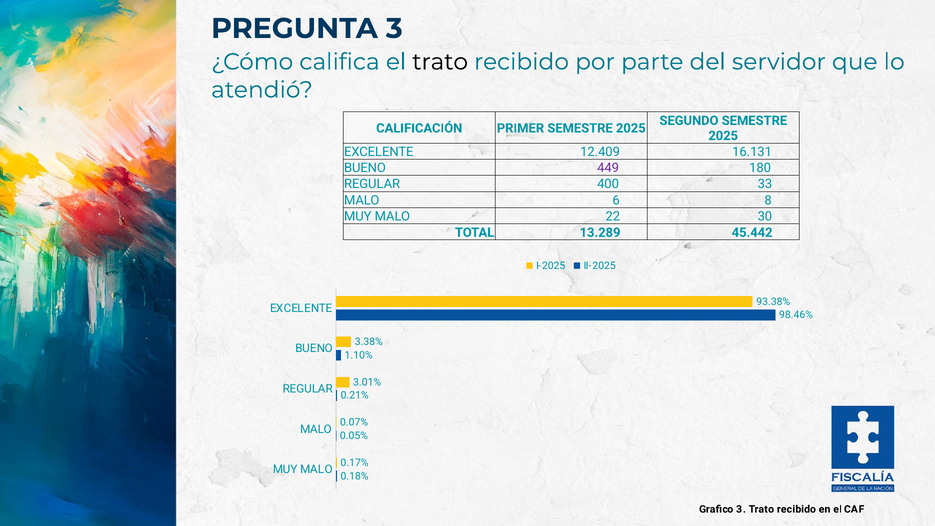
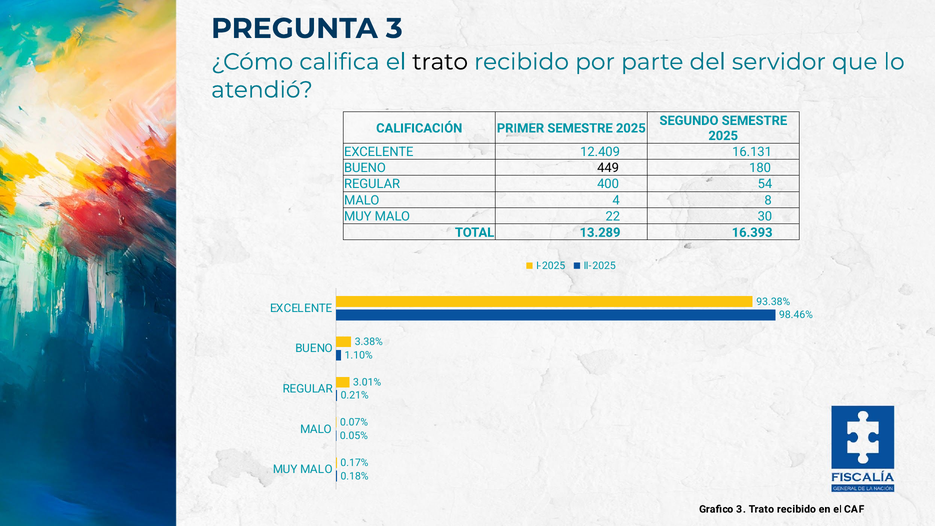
449 colour: purple -> black
33: 33 -> 54
6: 6 -> 4
45.442: 45.442 -> 16.393
